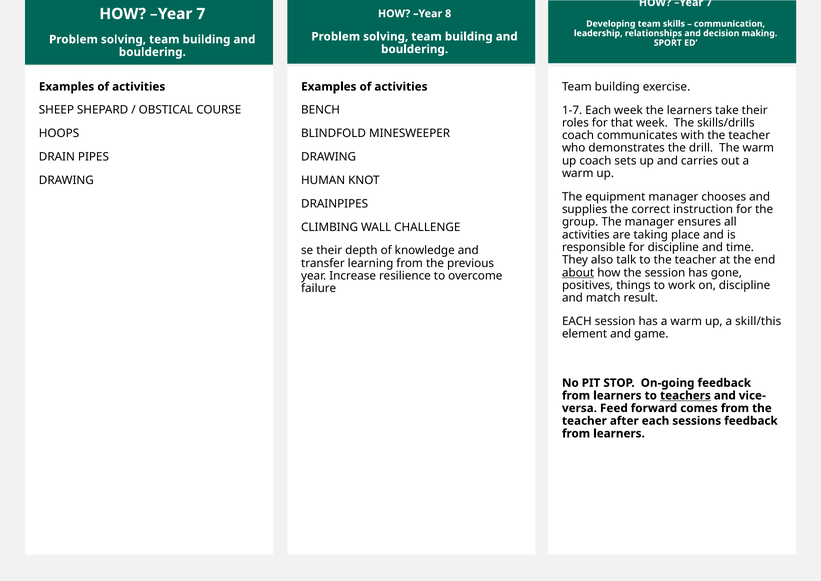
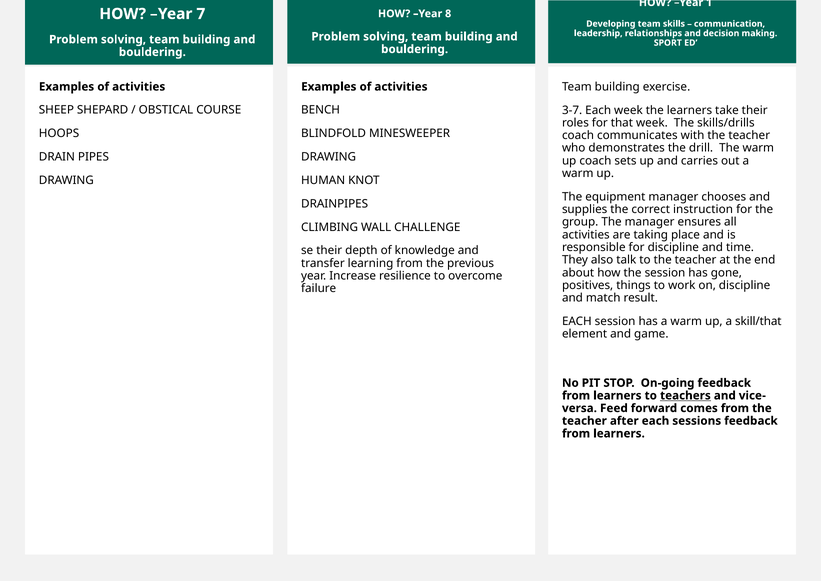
7 at (709, 2): 7 -> 1
1-7: 1-7 -> 3-7
about underline: present -> none
skill/this: skill/this -> skill/that
